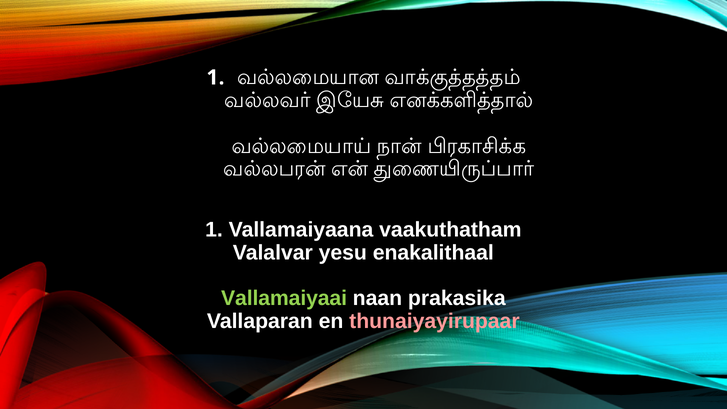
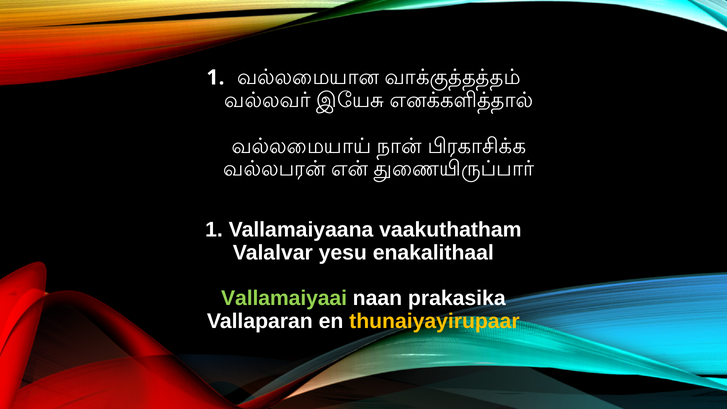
thunaiyayirupaar colour: pink -> yellow
